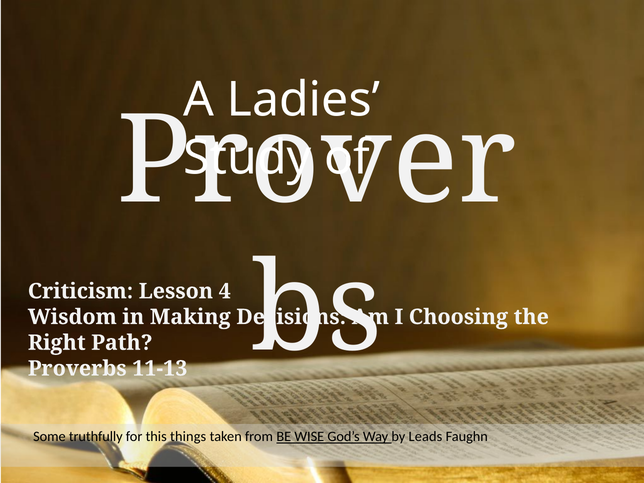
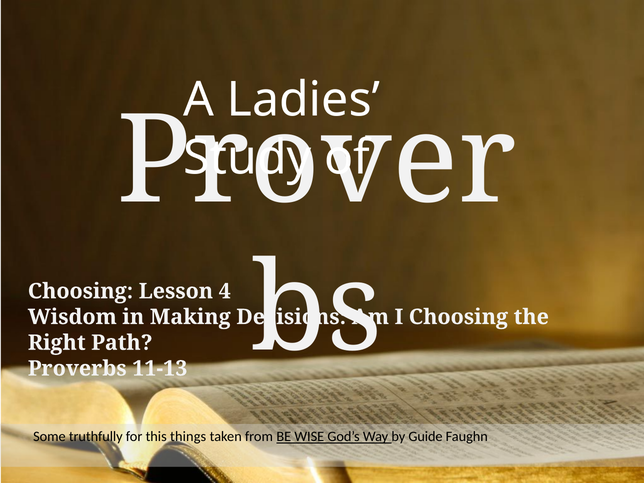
Criticism at (81, 291): Criticism -> Choosing
Leads: Leads -> Guide
